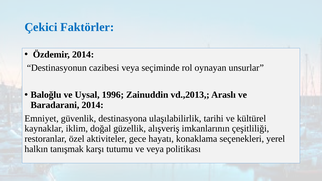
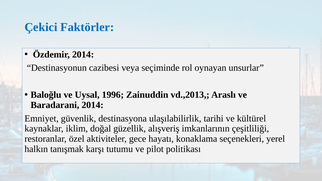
ve veya: veya -> pilot
